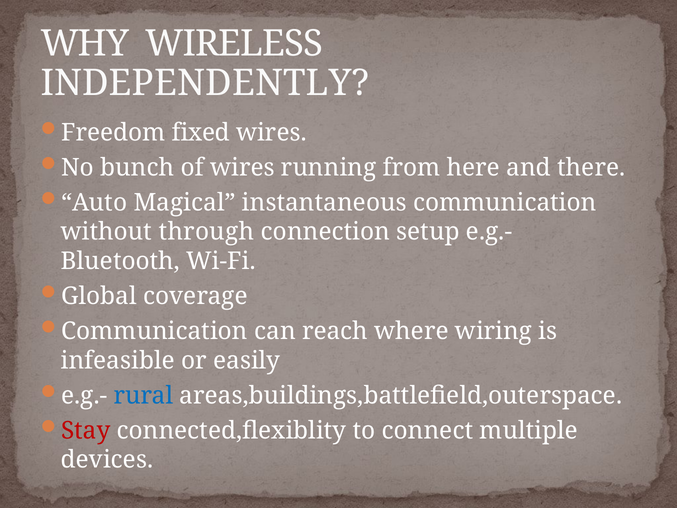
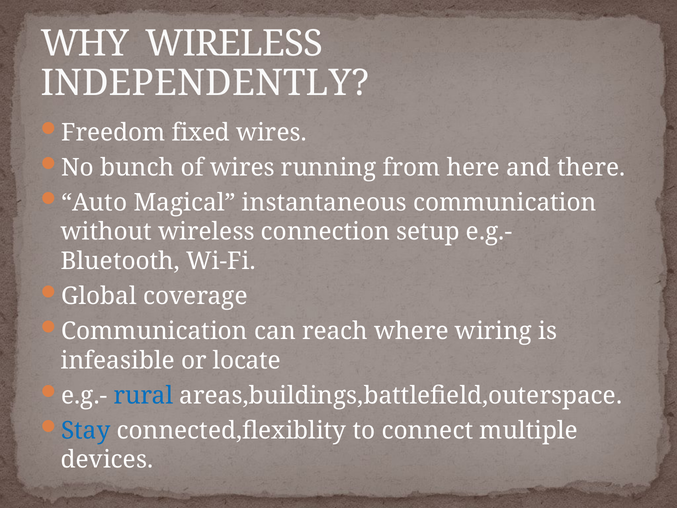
without through: through -> wireless
easily: easily -> locate
Stay colour: red -> blue
